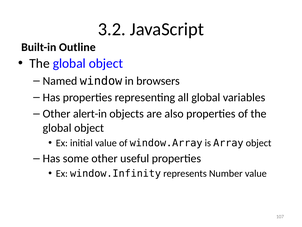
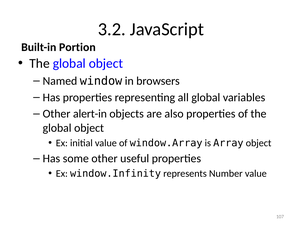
Outline: Outline -> Portion
